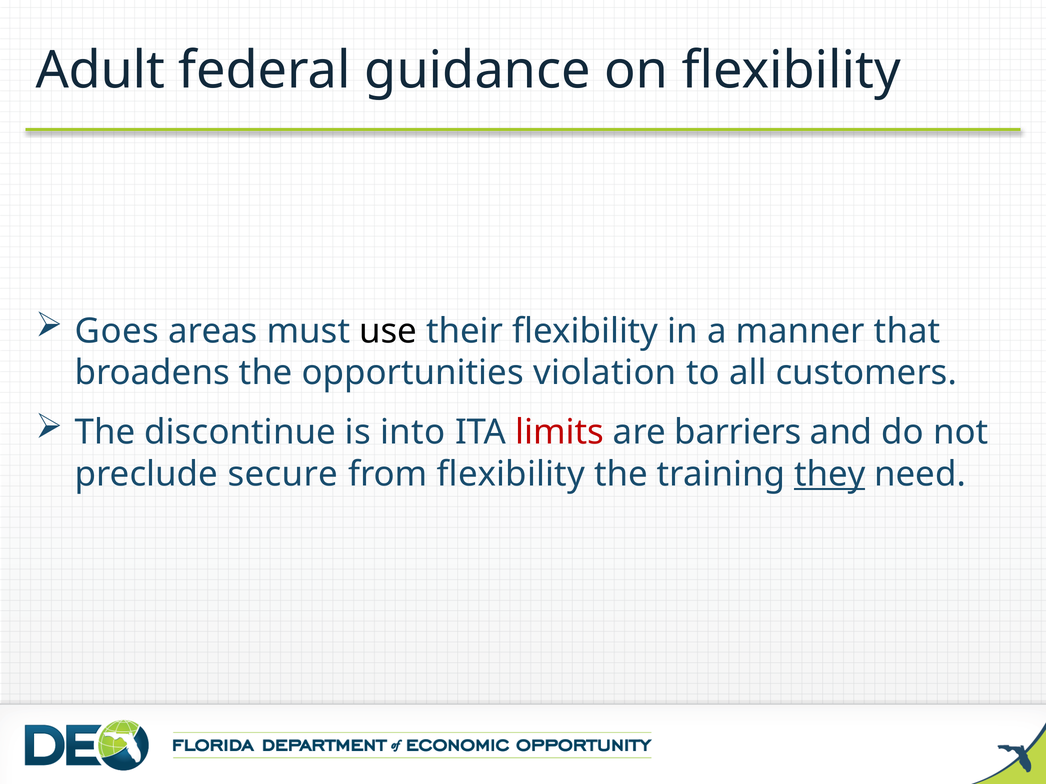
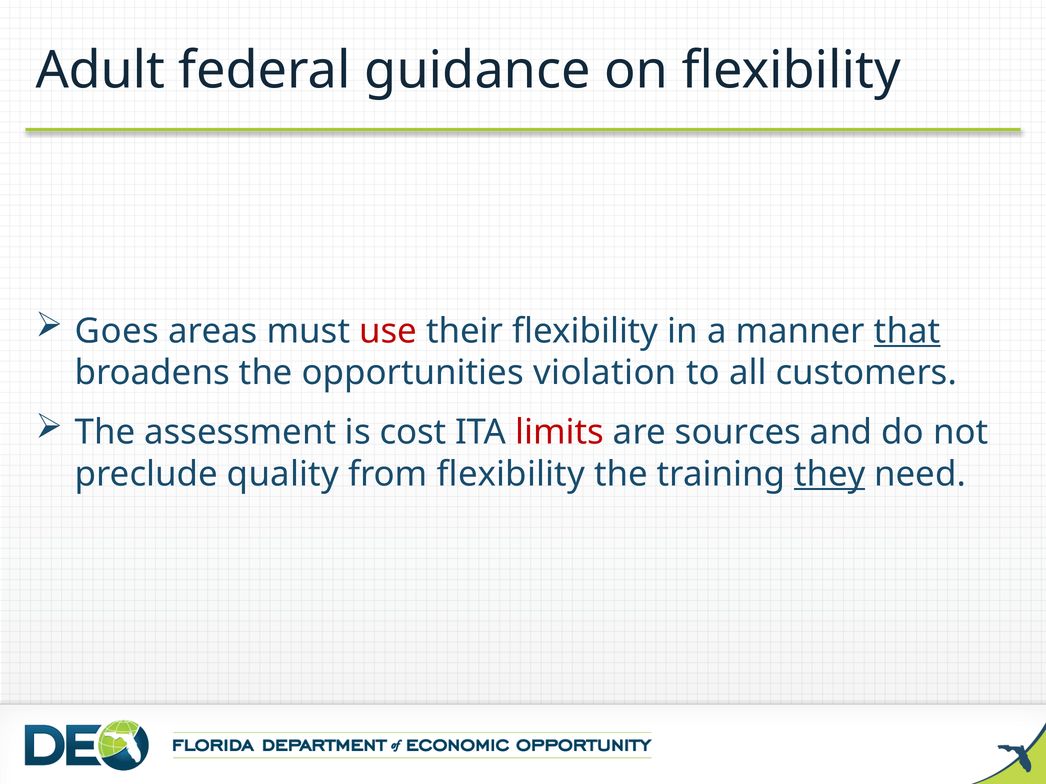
use colour: black -> red
that underline: none -> present
discontinue: discontinue -> assessment
into: into -> cost
barriers: barriers -> sources
secure: secure -> quality
